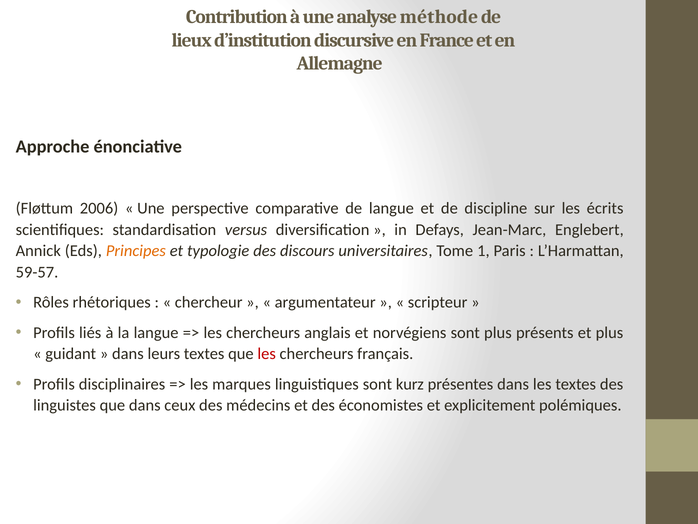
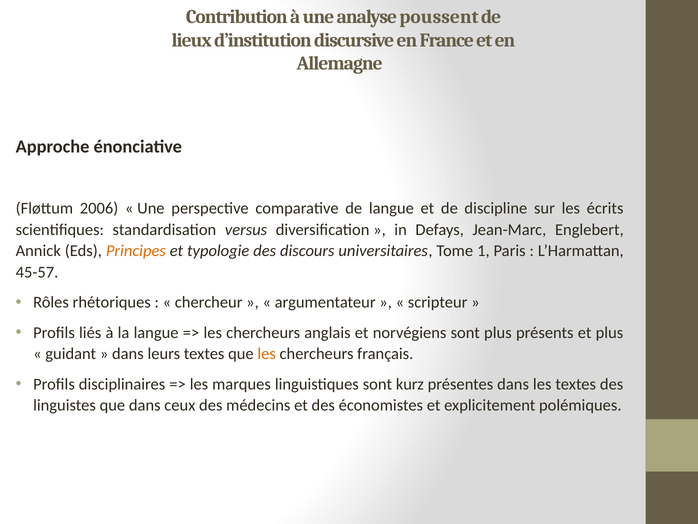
méthode: méthode -> poussent
59-57: 59-57 -> 45-57
les at (267, 354) colour: red -> orange
